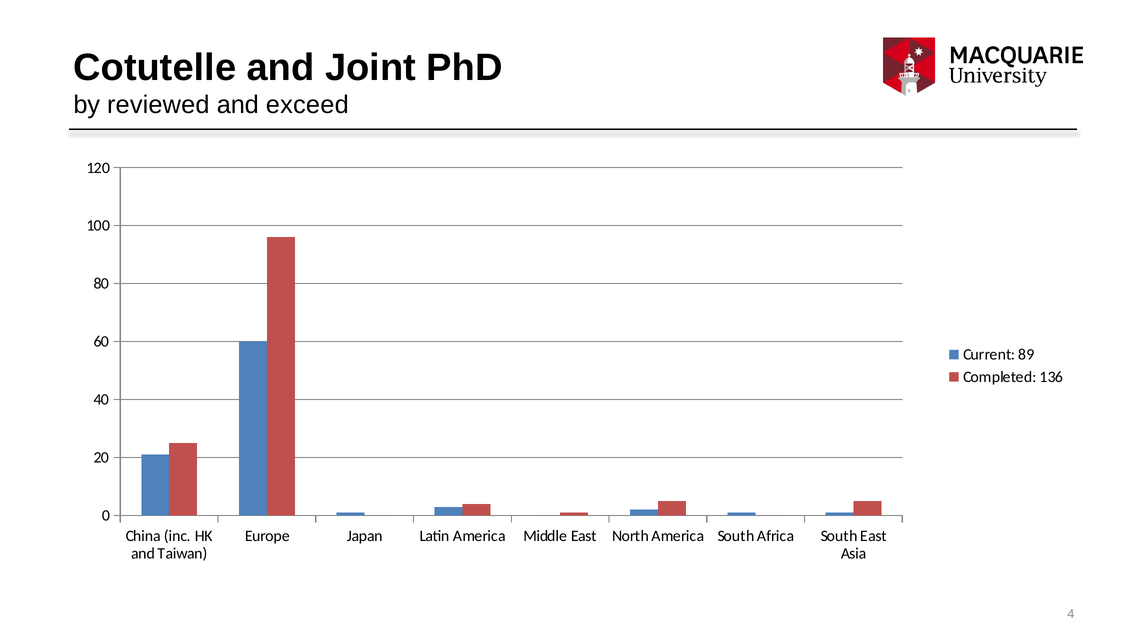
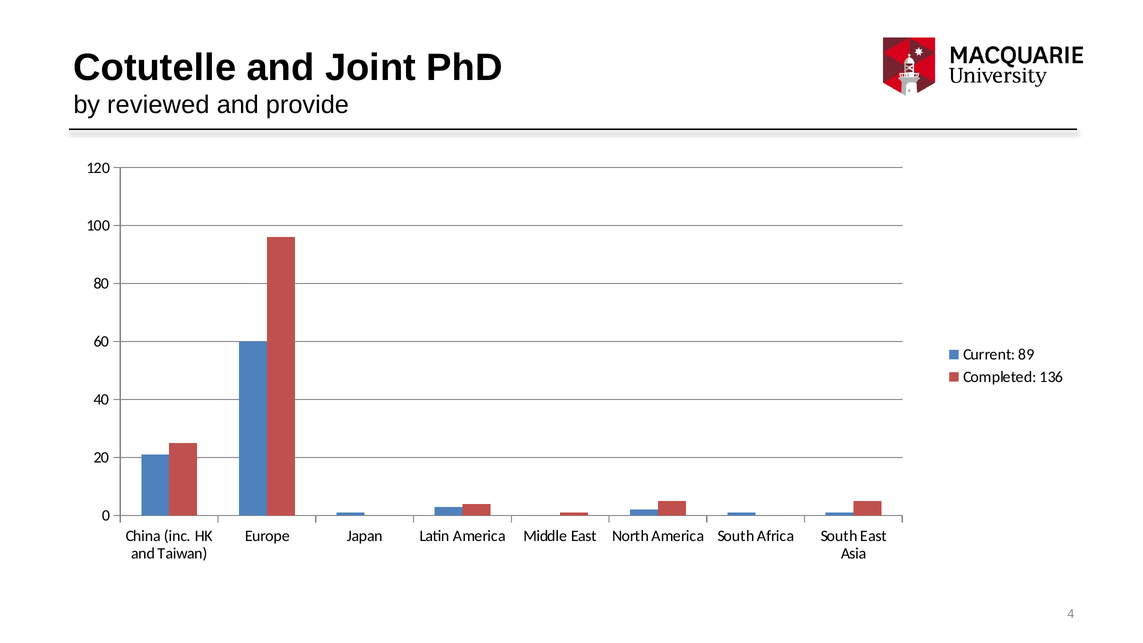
exceed: exceed -> provide
